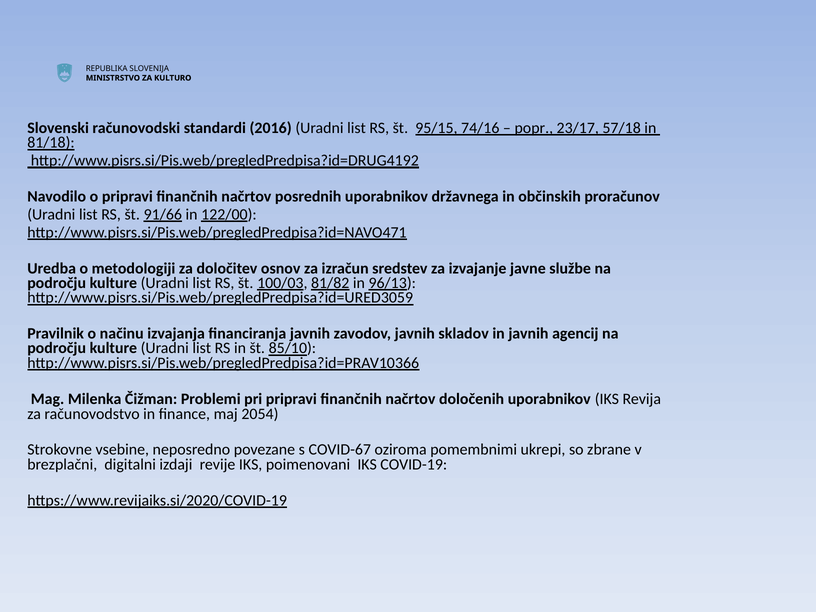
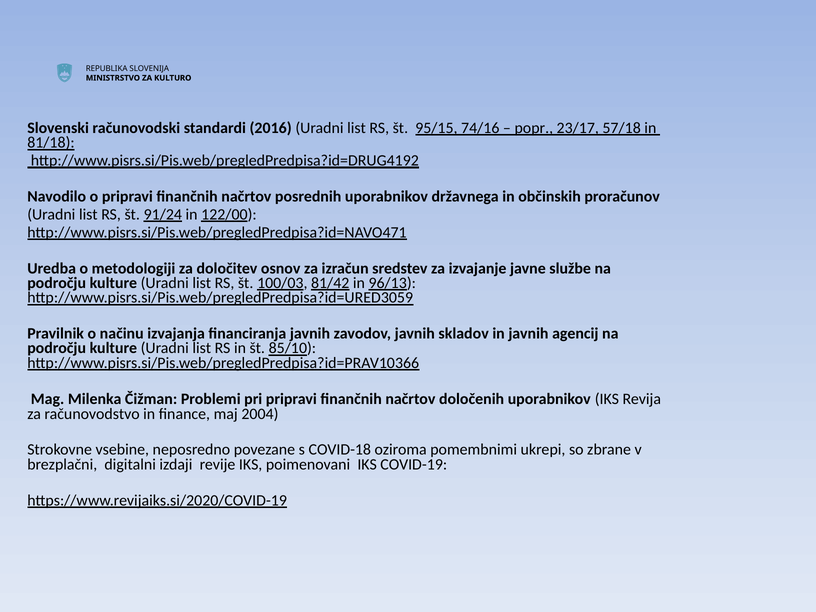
91/66: 91/66 -> 91/24
81/82: 81/82 -> 81/42
2054: 2054 -> 2004
COVID-67: COVID-67 -> COVID-18
